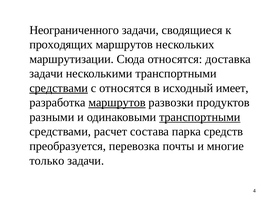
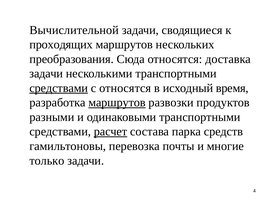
Неограниченного: Неограниченного -> Вычислительной
маршрутизации: маршрутизации -> преобразования
имеет: имеет -> время
транспортными at (200, 117) underline: present -> none
расчет underline: none -> present
преобразуется: преобразуется -> гамильтоновы
